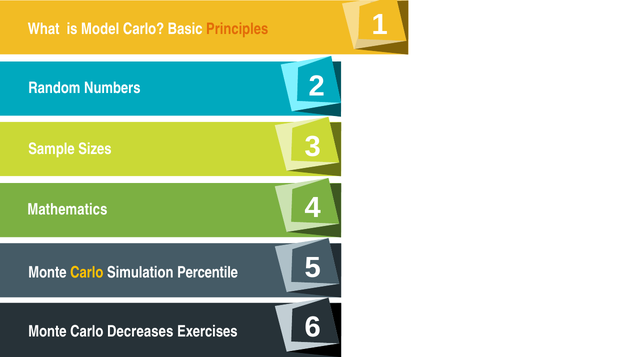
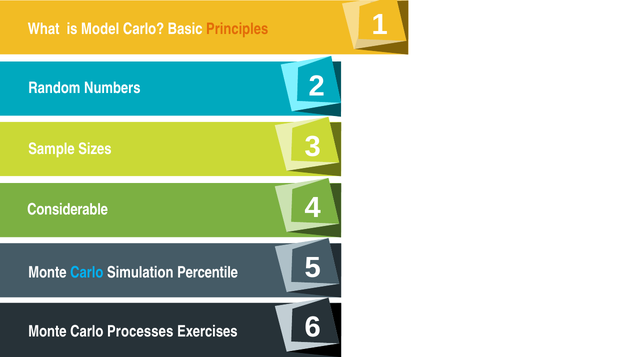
Mathematics: Mathematics -> Considerable
Carlo at (87, 273) colour: yellow -> light blue
Decreases: Decreases -> Processes
